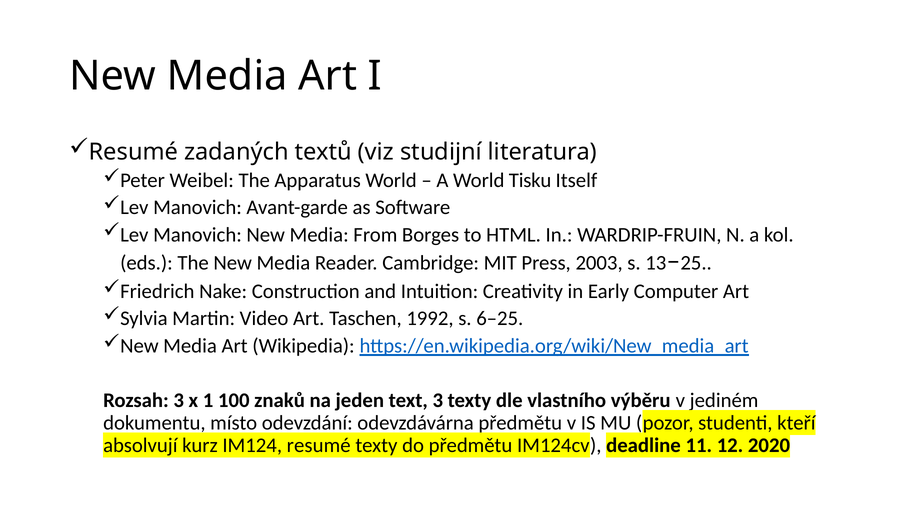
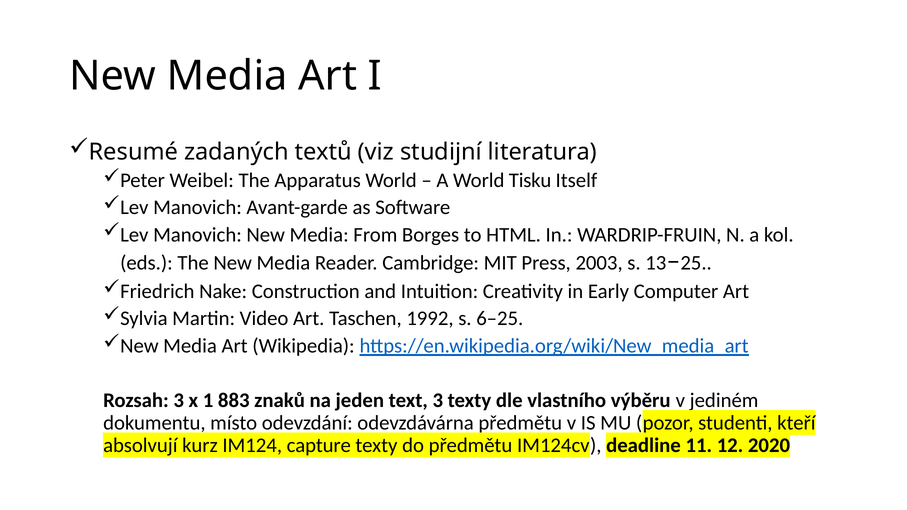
100: 100 -> 883
IM124 resumé: resumé -> capture
